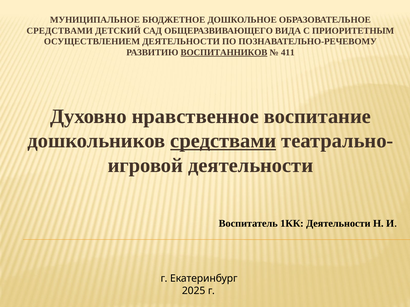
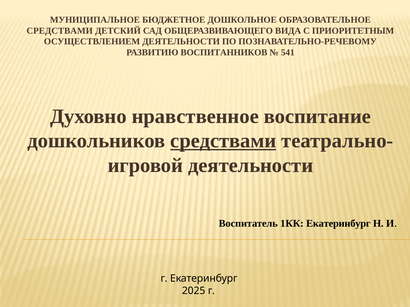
ВОСПИТАННИКОВ underline: present -> none
411: 411 -> 541
1КК Деятельности: Деятельности -> Екатеринбург
